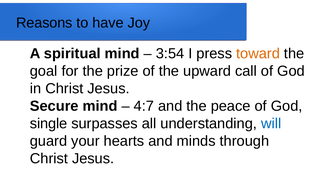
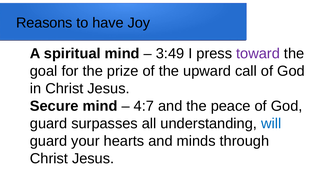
3:54: 3:54 -> 3:49
toward colour: orange -> purple
single at (49, 124): single -> guard
